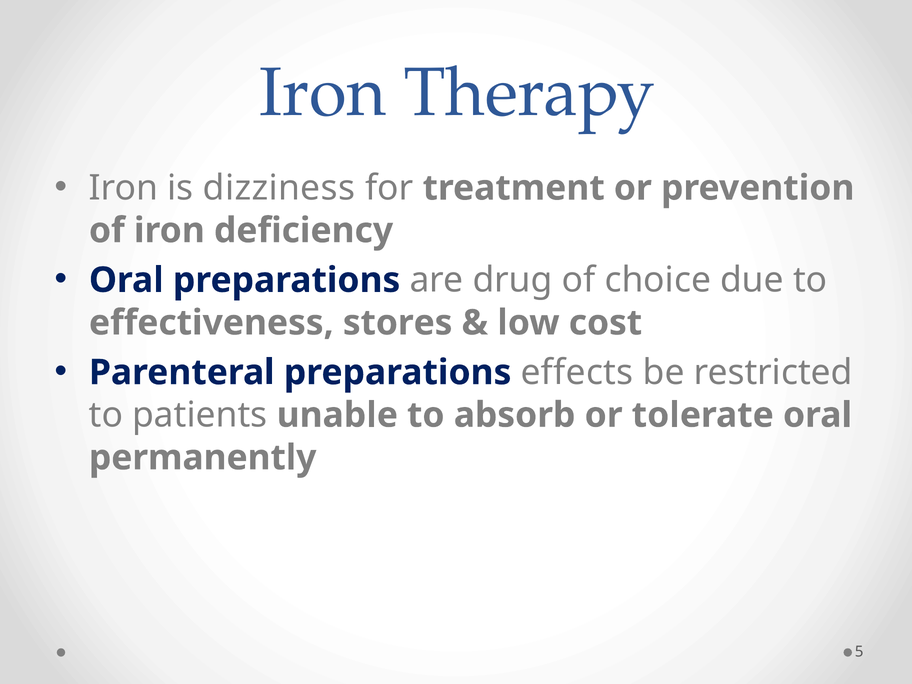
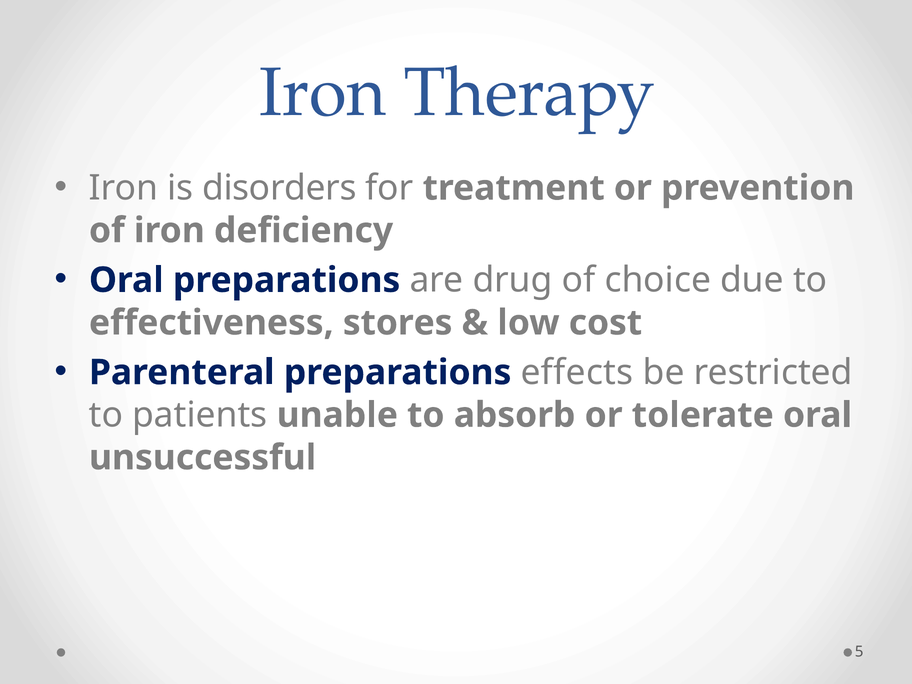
dizziness: dizziness -> disorders
permanently: permanently -> unsuccessful
